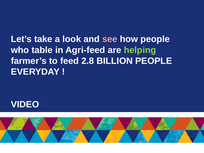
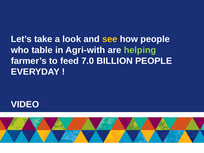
see colour: pink -> yellow
Agri-feed: Agri-feed -> Agri-with
2.8: 2.8 -> 7.0
